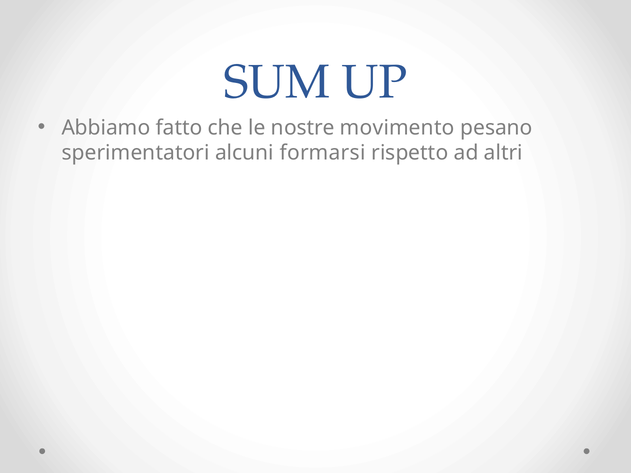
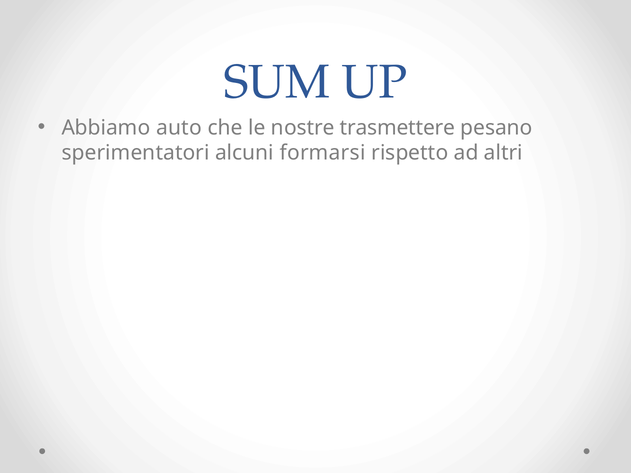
fatto: fatto -> auto
movimento: movimento -> trasmettere
